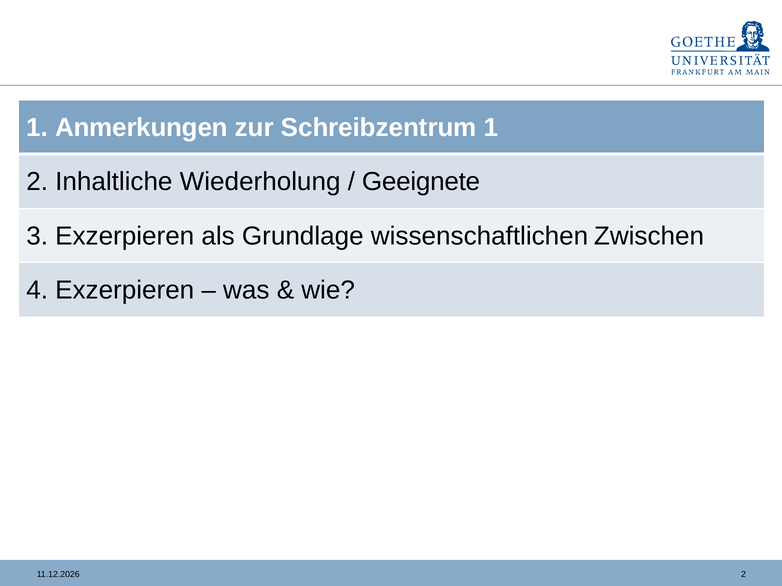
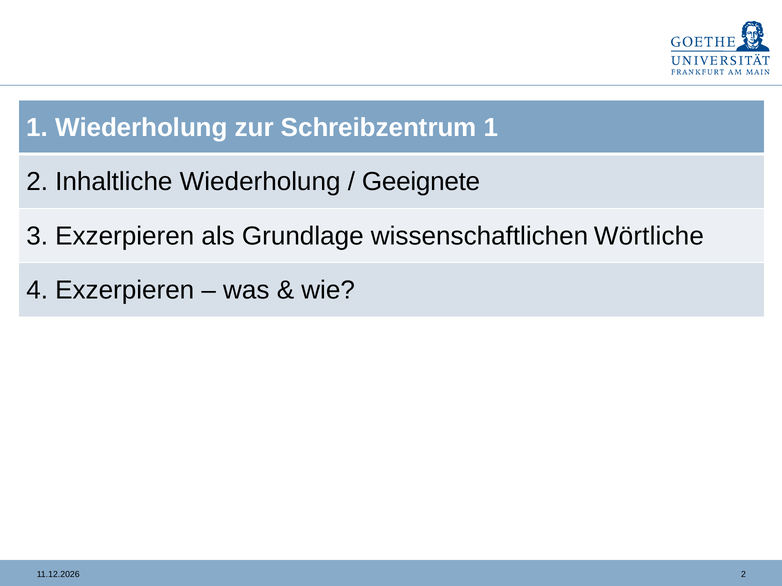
1 Anmerkungen: Anmerkungen -> Wiederholung
Zwischen: Zwischen -> Wörtliche
